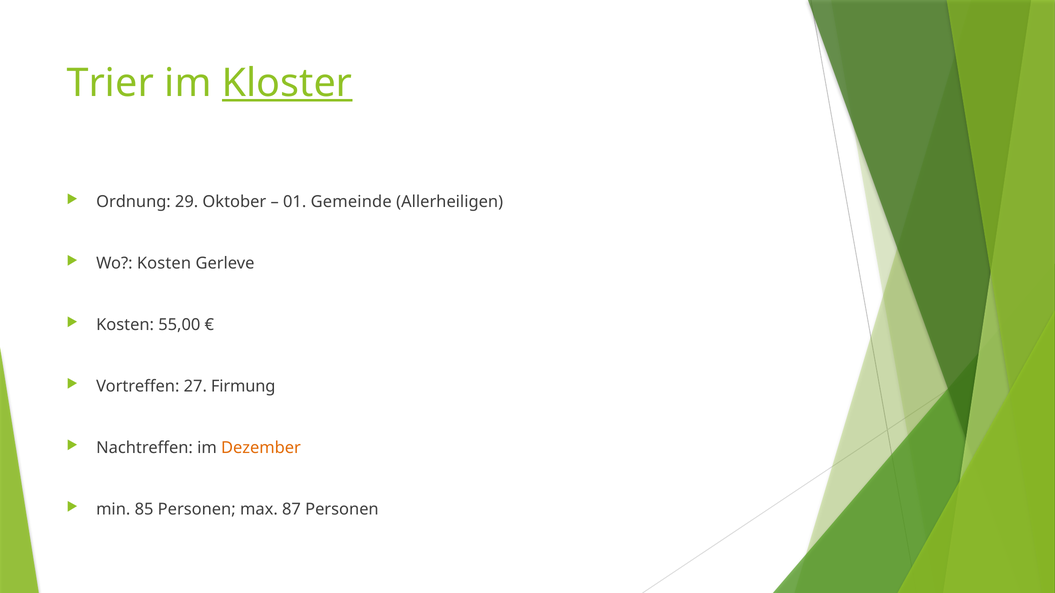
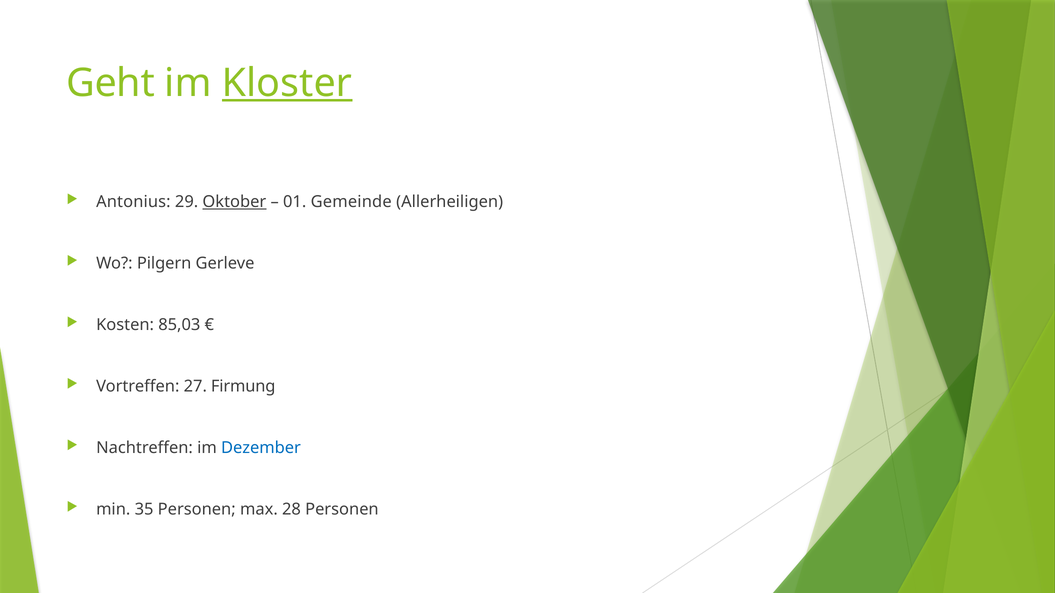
Trier: Trier -> Geht
Ordnung: Ordnung -> Antonius
Oktober underline: none -> present
Wo Kosten: Kosten -> Pilgern
55,00: 55,00 -> 85,03
Dezember colour: orange -> blue
85: 85 -> 35
87: 87 -> 28
